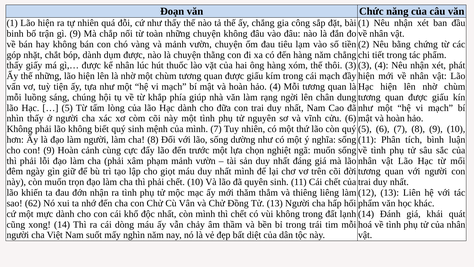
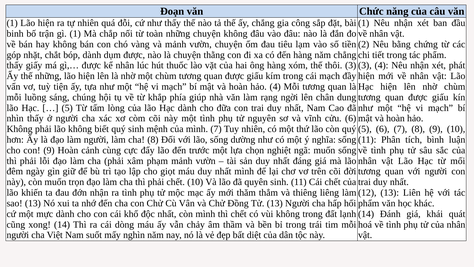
gì 9: 9 -> 1
sao 62: 62 -> 13
